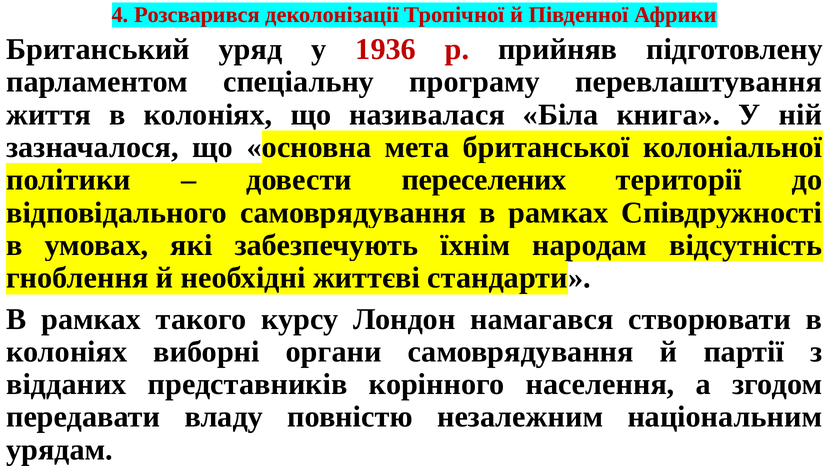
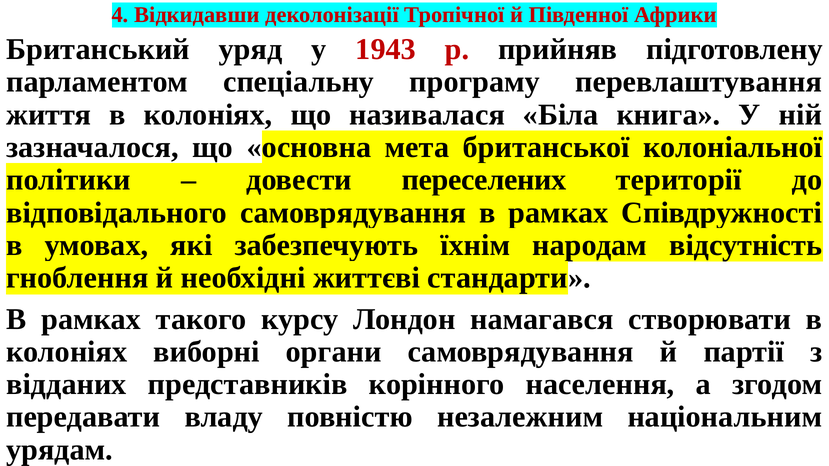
Розсварився: Розсварився -> Відкидавши
1936: 1936 -> 1943
